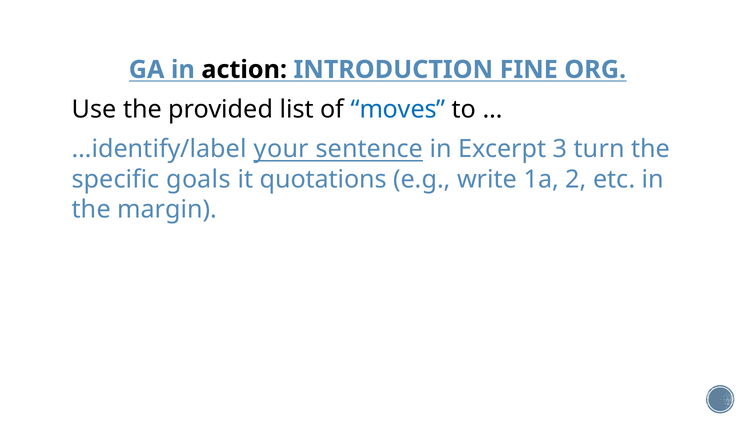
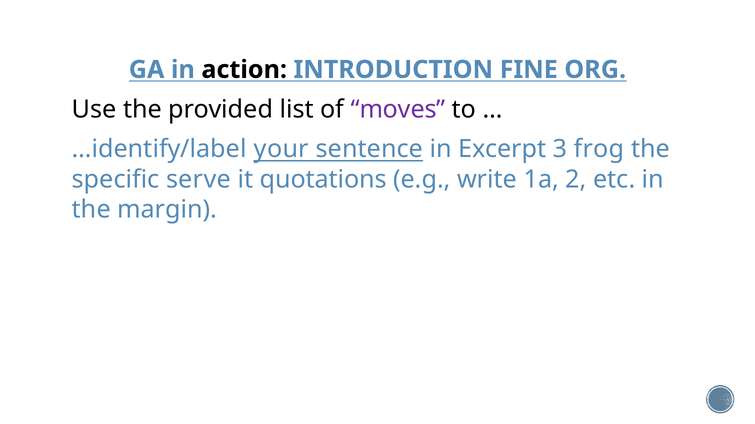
moves colour: blue -> purple
turn: turn -> frog
goals: goals -> serve
